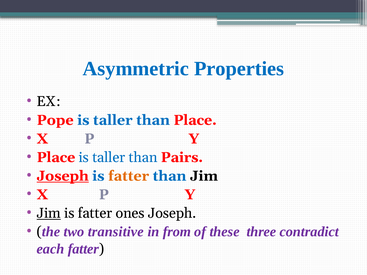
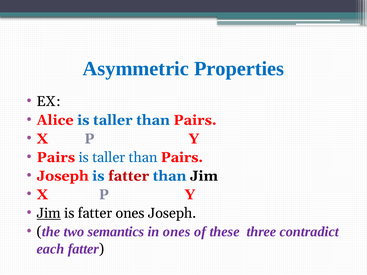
Pope: Pope -> Alice
Place at (195, 120): Place -> Pairs
Place at (56, 157): Place -> Pairs
Joseph at (63, 176) underline: present -> none
fatter at (129, 176) colour: orange -> red
transitive: transitive -> semantics
in from: from -> ones
